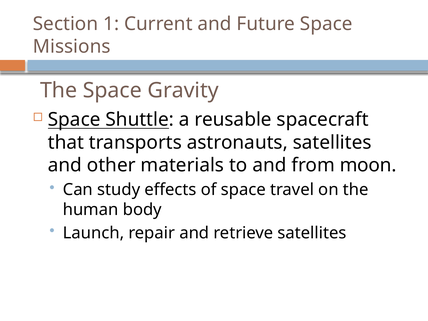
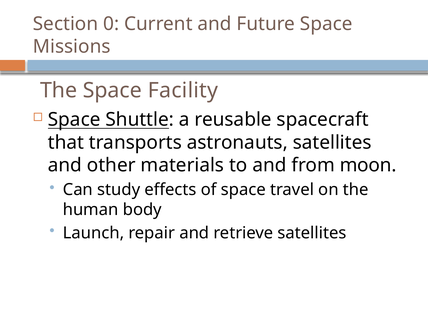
1: 1 -> 0
Gravity: Gravity -> Facility
